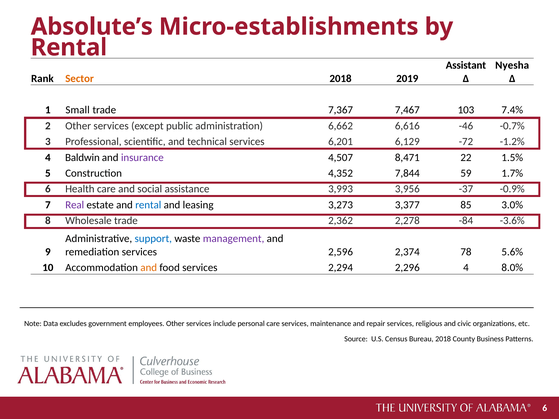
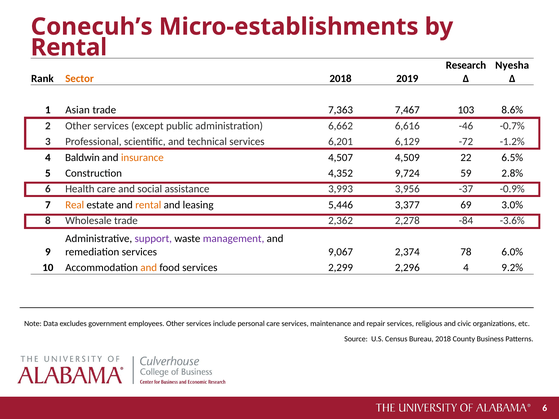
Absolute’s: Absolute’s -> Conecuh’s
Assistant: Assistant -> Research
Small: Small -> Asian
7,367: 7,367 -> 7,363
7.4%: 7.4% -> 8.6%
insurance colour: purple -> orange
8,471: 8,471 -> 4,509
1.5%: 1.5% -> 6.5%
7,844: 7,844 -> 9,724
1.7%: 1.7% -> 2.8%
Real colour: purple -> orange
rental at (148, 205) colour: blue -> orange
3,273: 3,273 -> 5,446
85: 85 -> 69
support colour: blue -> purple
2,596: 2,596 -> 9,067
5.6%: 5.6% -> 6.0%
2,294: 2,294 -> 2,299
8.0%: 8.0% -> 9.2%
